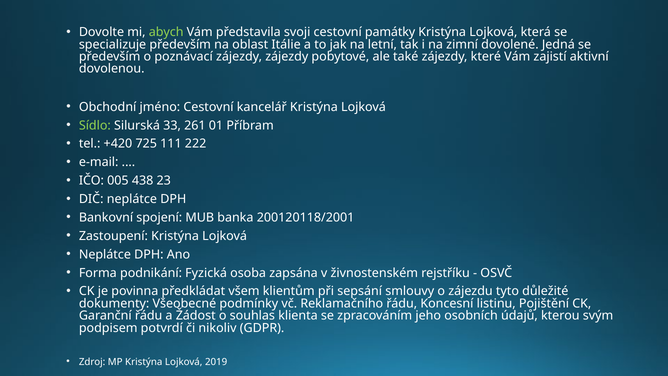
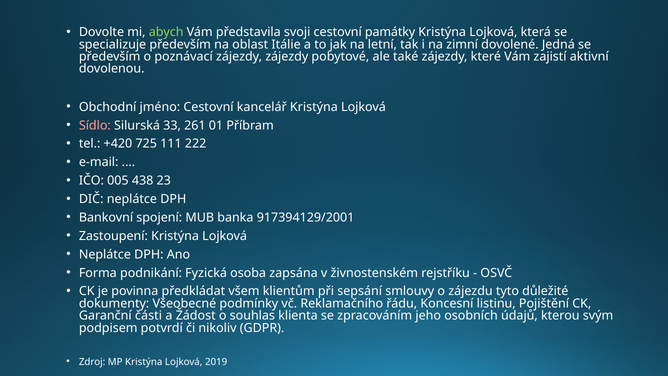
Sídlo colour: light green -> pink
200120118/2001: 200120118/2001 -> 917394129/2001
Garanční řádu: řádu -> části
